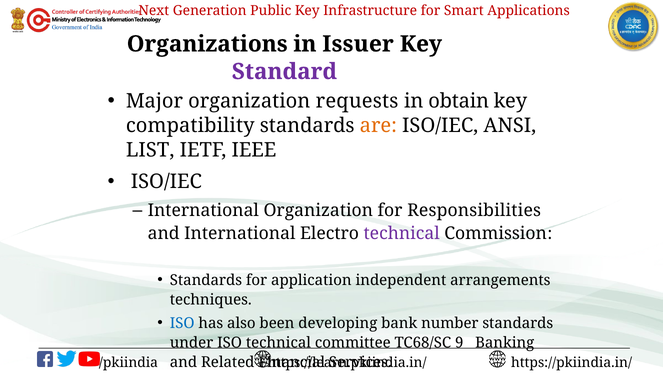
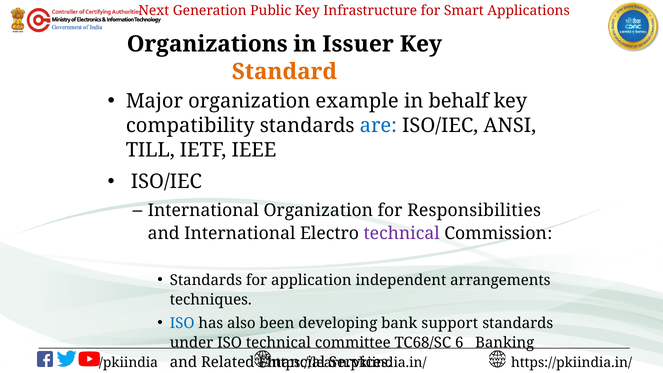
Standard colour: purple -> orange
requests: requests -> example
obtain: obtain -> behalf
are colour: orange -> blue
LIST: LIST -> TILL
number: number -> support
9: 9 -> 6
